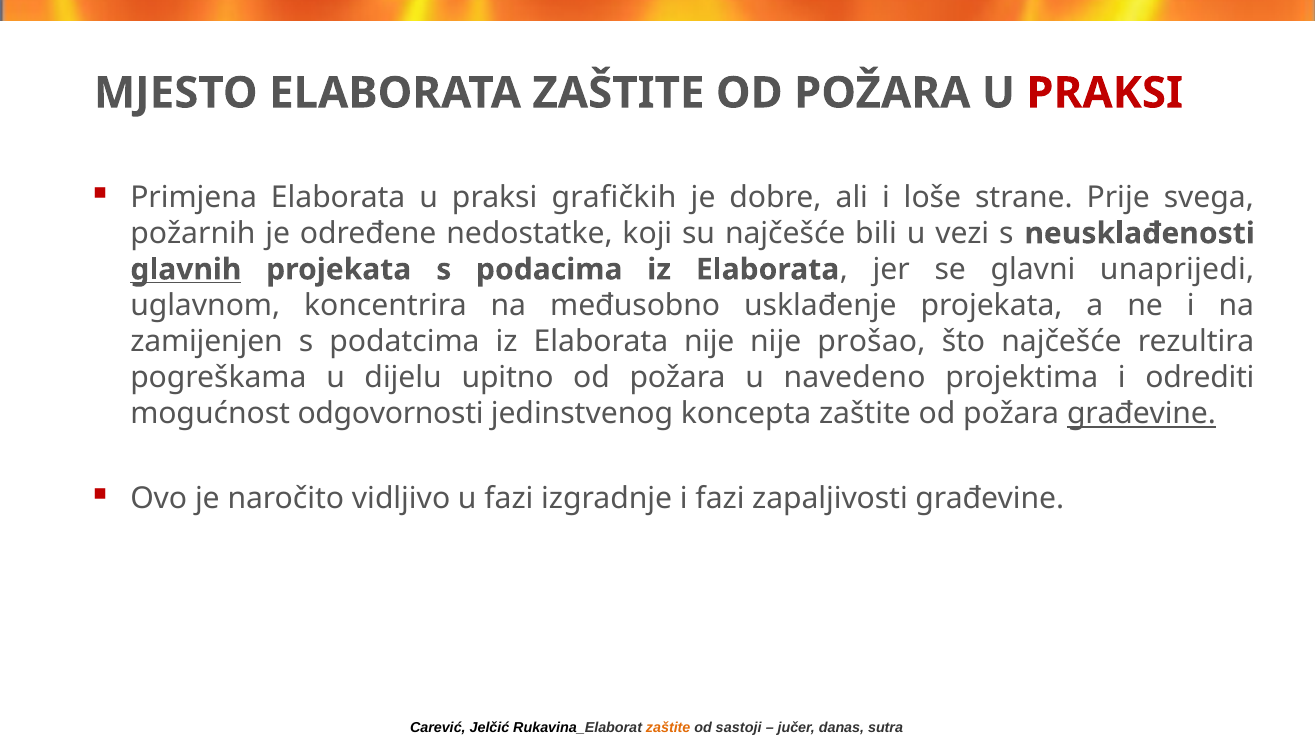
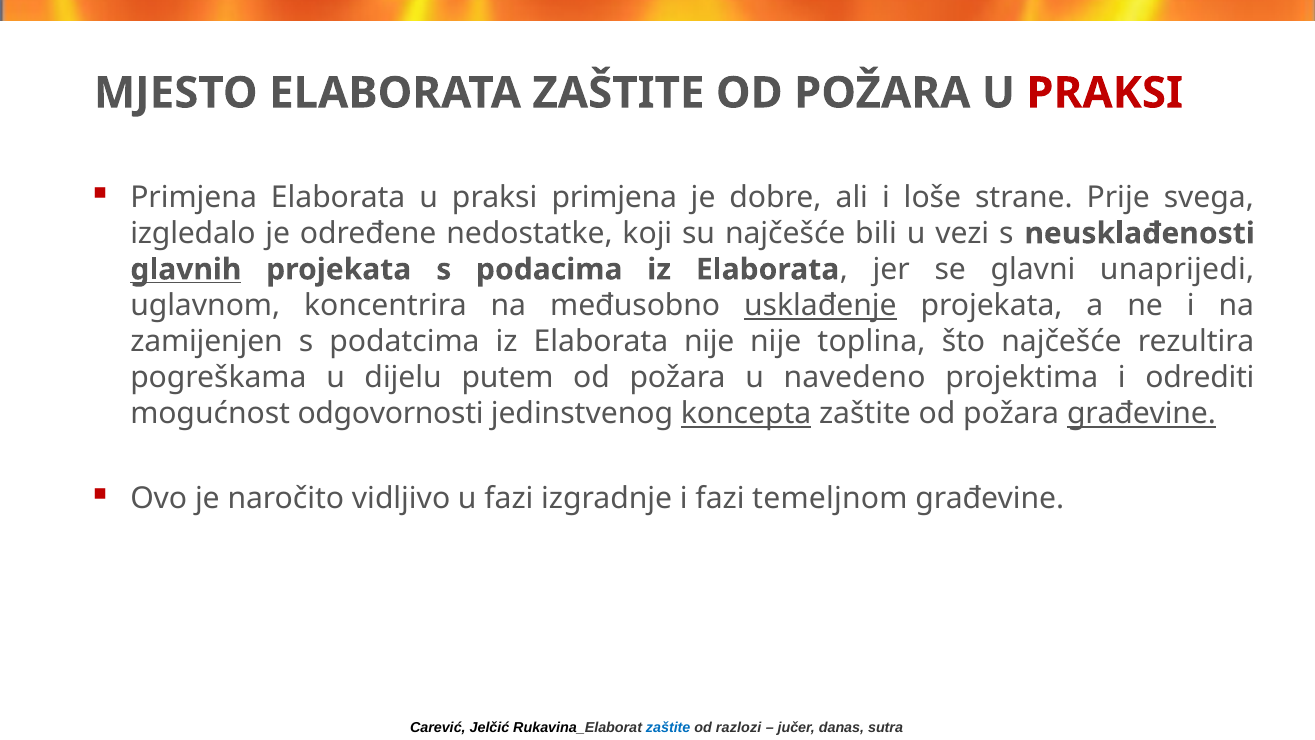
praksi grafičkih: grafičkih -> primjena
požarnih: požarnih -> izgledalo
usklađenje underline: none -> present
prošao: prošao -> toplina
upitno: upitno -> putem
koncepta underline: none -> present
zapaljivosti: zapaljivosti -> temeljnom
zaštite at (668, 727) colour: orange -> blue
sastoji: sastoji -> razlozi
